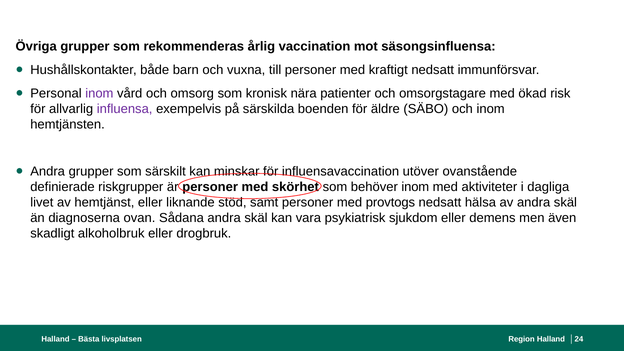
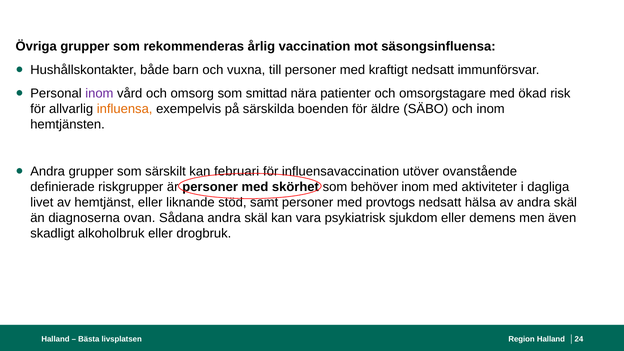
kronisk: kronisk -> smittad
influensa colour: purple -> orange
minskar: minskar -> februari
